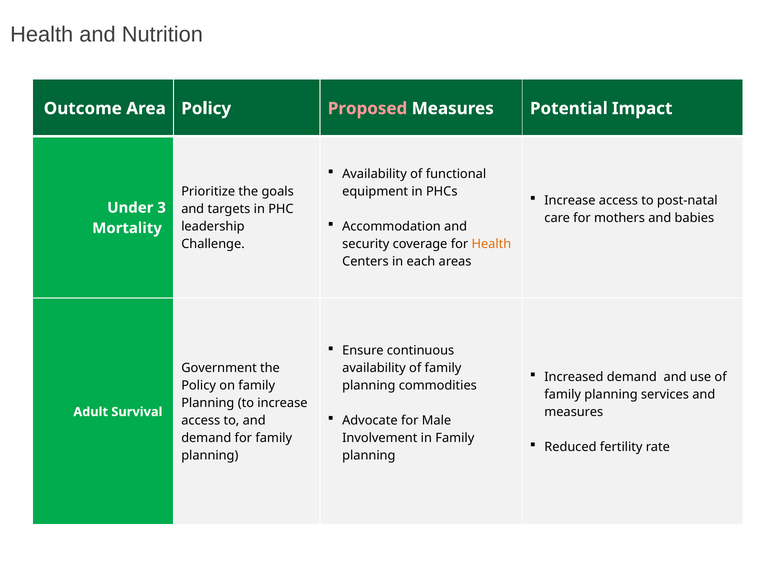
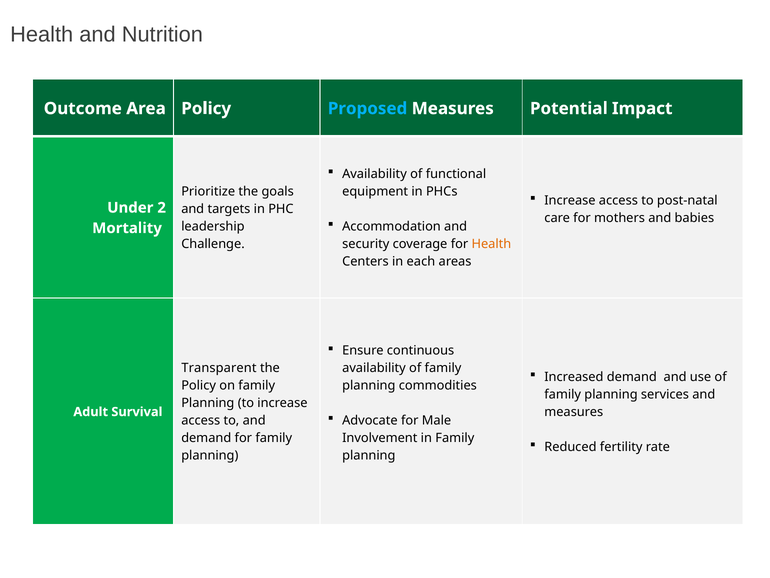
Proposed colour: pink -> light blue
3: 3 -> 2
Government: Government -> Transparent
